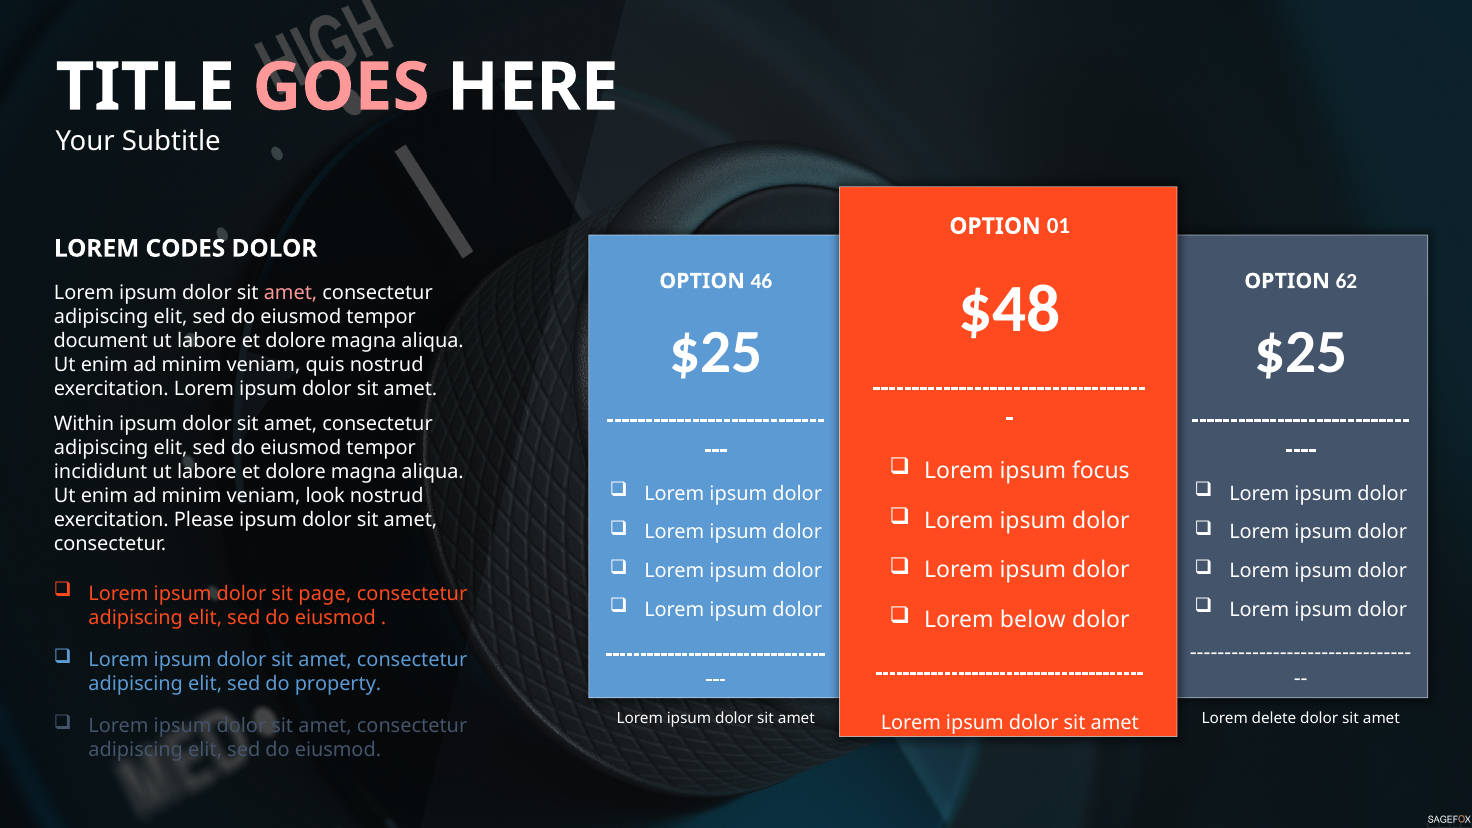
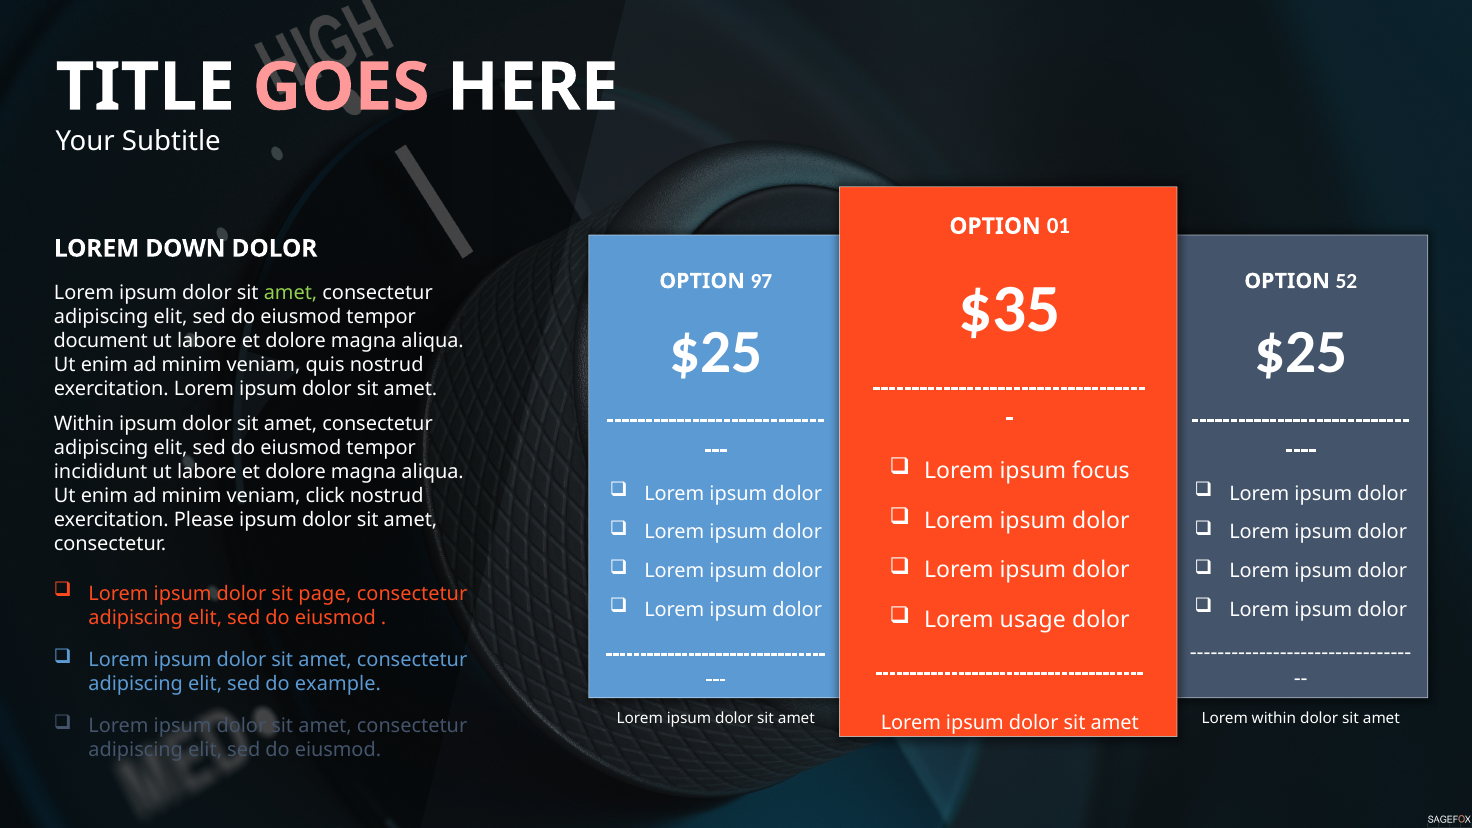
CODES: CODES -> DOWN
46: 46 -> 97
62: 62 -> 52
$48: $48 -> $35
amet at (291, 293) colour: pink -> light green
look: look -> click
below: below -> usage
property: property -> example
Lorem delete: delete -> within
